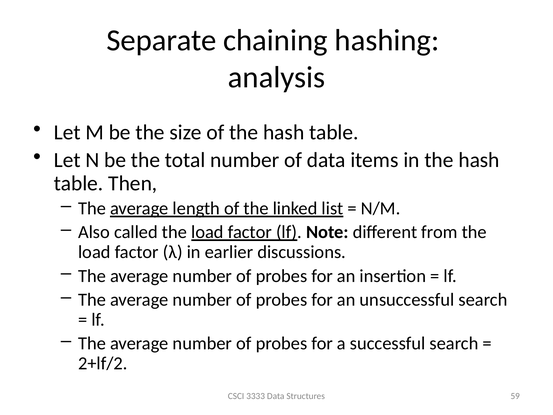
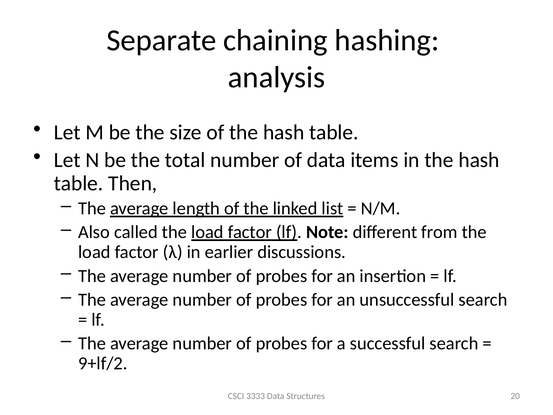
2+lf/2: 2+lf/2 -> 9+lf/2
59: 59 -> 20
